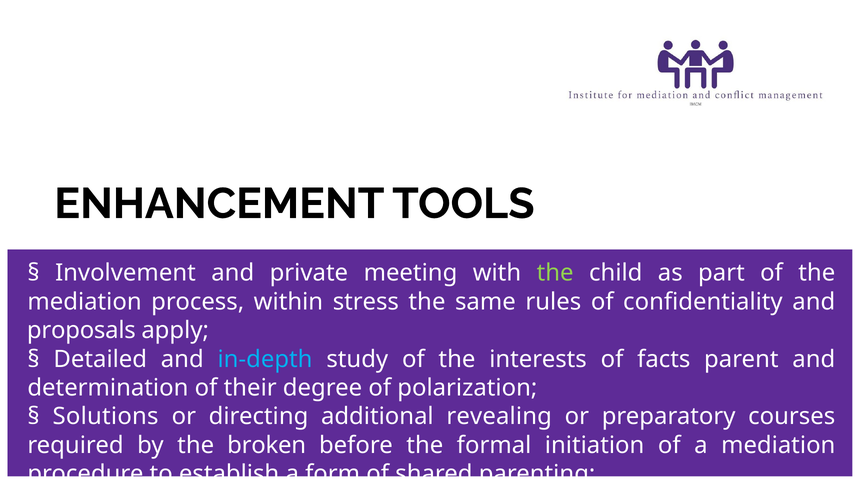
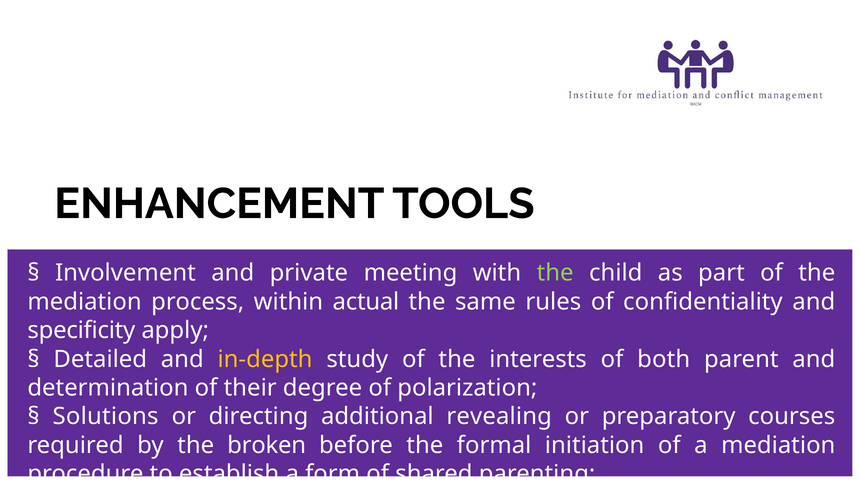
stress: stress -> actual
proposals: proposals -> specificity
in-depth colour: light blue -> yellow
facts: facts -> both
